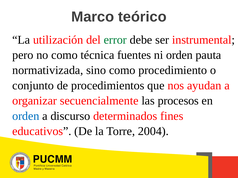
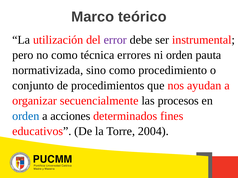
error colour: green -> purple
fuentes: fuentes -> errores
discurso: discurso -> acciones
